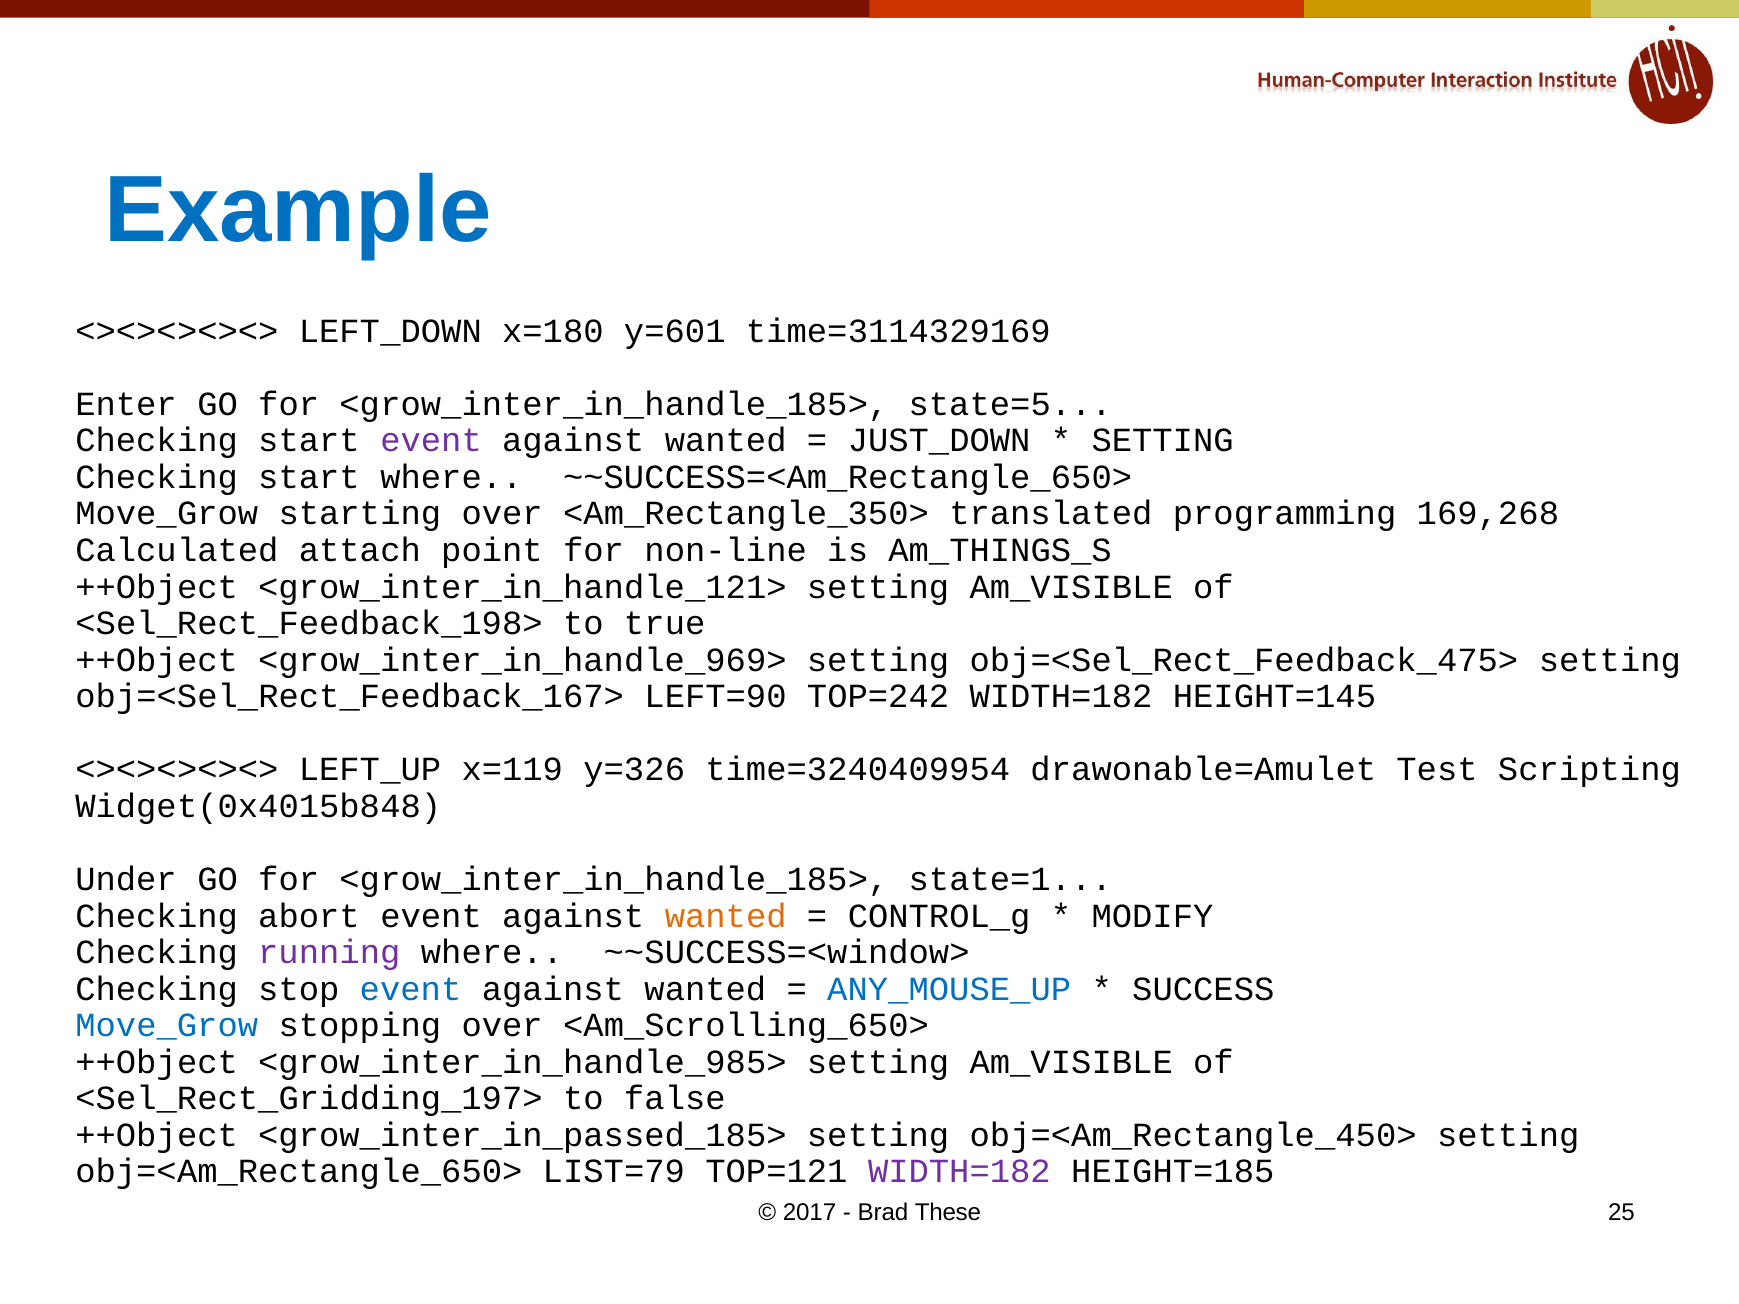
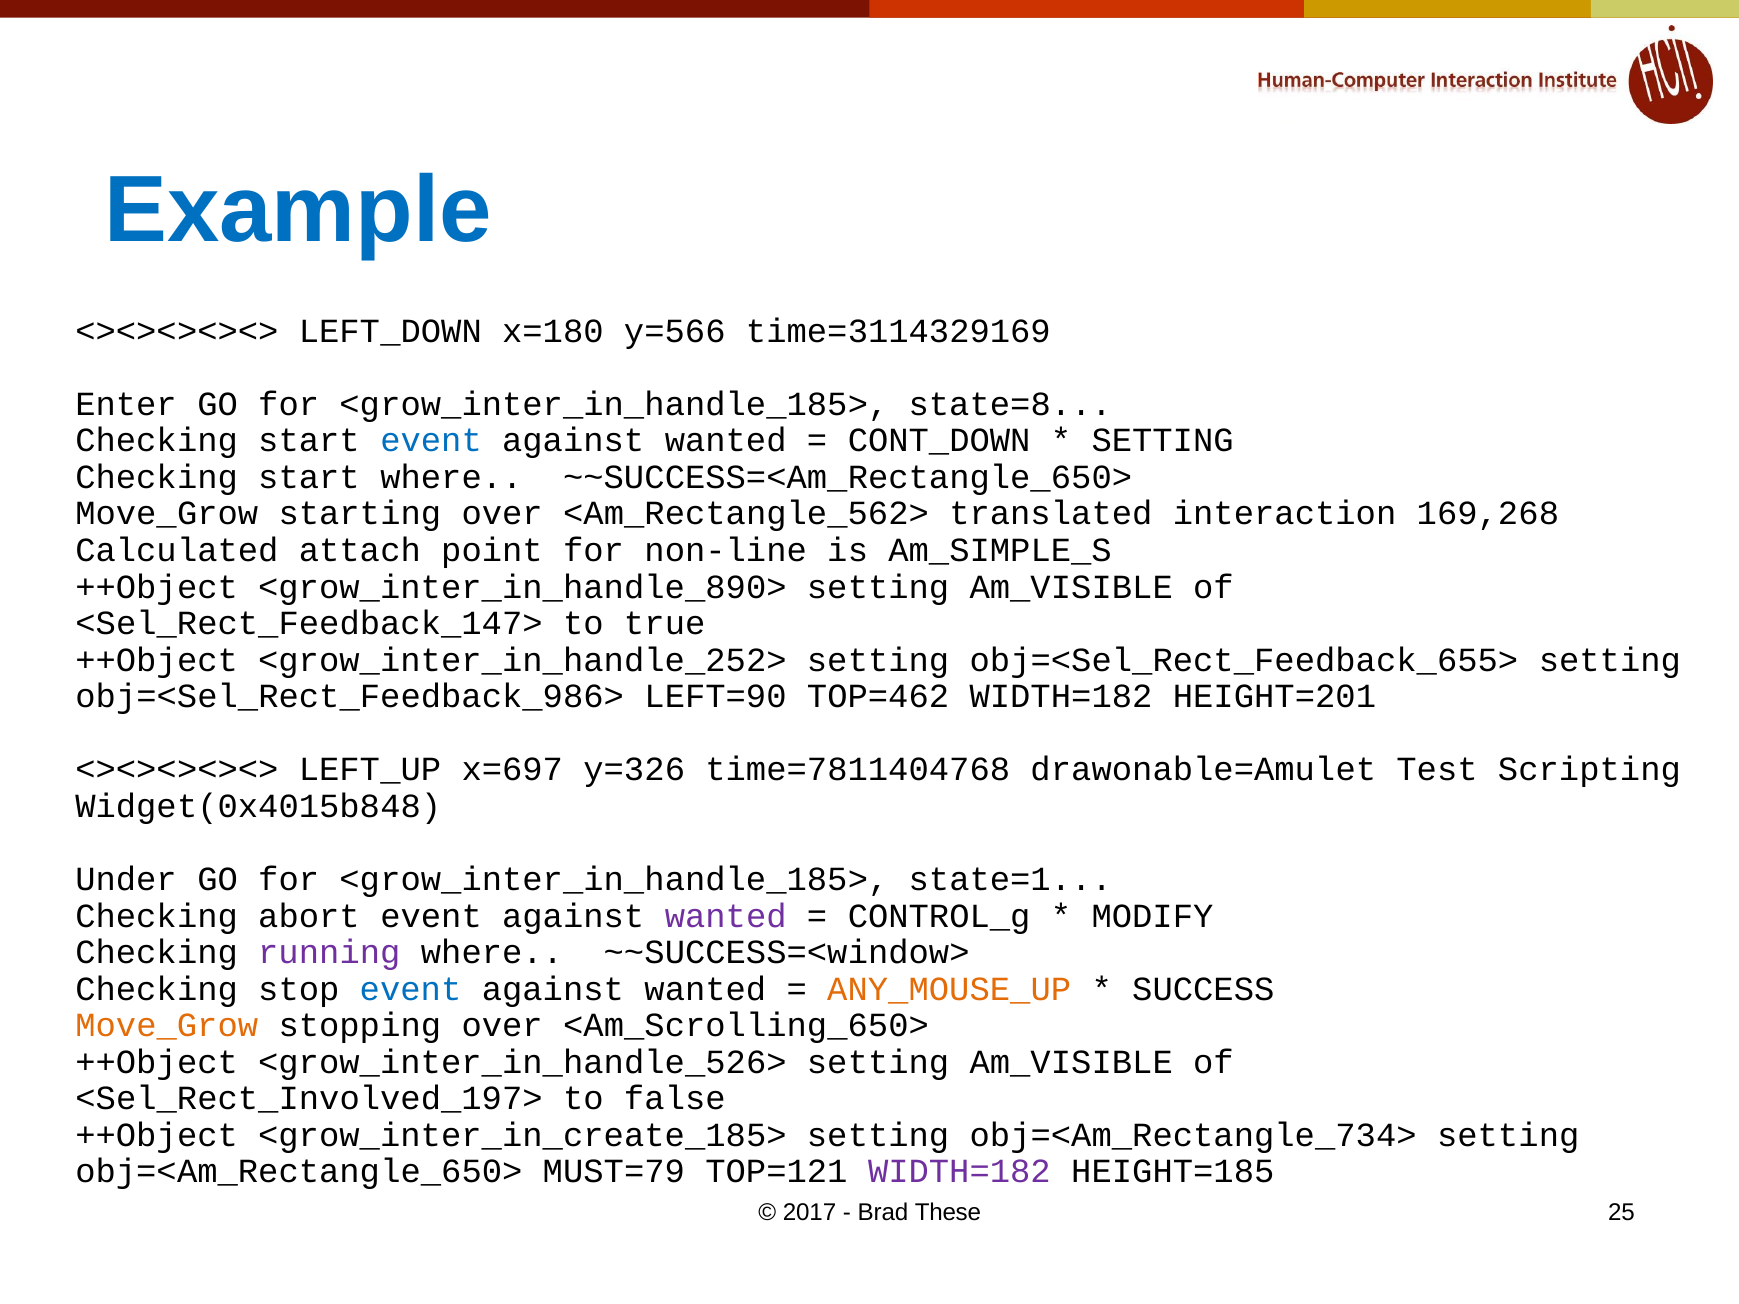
y=601: y=601 -> y=566
state=5: state=5 -> state=8
event at (431, 441) colour: purple -> blue
JUST_DOWN: JUST_DOWN -> CONT_DOWN
<Am_Rectangle_350>: <Am_Rectangle_350> -> <Am_Rectangle_562>
programming: programming -> interaction
Am_THINGS_S: Am_THINGS_S -> Am_SIMPLE_S
<grow_inter_in_handle_121>: <grow_inter_in_handle_121> -> <grow_inter_in_handle_890>
<Sel_Rect_Feedback_198>: <Sel_Rect_Feedback_198> -> <Sel_Rect_Feedback_147>
<grow_inter_in_handle_969>: <grow_inter_in_handle_969> -> <grow_inter_in_handle_252>
obj=<Sel_Rect_Feedback_475>: obj=<Sel_Rect_Feedback_475> -> obj=<Sel_Rect_Feedback_655>
obj=<Sel_Rect_Feedback_167>: obj=<Sel_Rect_Feedback_167> -> obj=<Sel_Rect_Feedback_986>
TOP=242: TOP=242 -> TOP=462
HEIGHT=145: HEIGHT=145 -> HEIGHT=201
x=119: x=119 -> x=697
time=3240409954: time=3240409954 -> time=7811404768
wanted at (726, 916) colour: orange -> purple
ANY_MOUSE_UP colour: blue -> orange
Move_Grow at (167, 1026) colour: blue -> orange
<grow_inter_in_handle_985>: <grow_inter_in_handle_985> -> <grow_inter_in_handle_526>
<Sel_Rect_Gridding_197>: <Sel_Rect_Gridding_197> -> <Sel_Rect_Involved_197>
<grow_inter_in_passed_185>: <grow_inter_in_passed_185> -> <grow_inter_in_create_185>
obj=<Am_Rectangle_450>: obj=<Am_Rectangle_450> -> obj=<Am_Rectangle_734>
LIST=79: LIST=79 -> MUST=79
